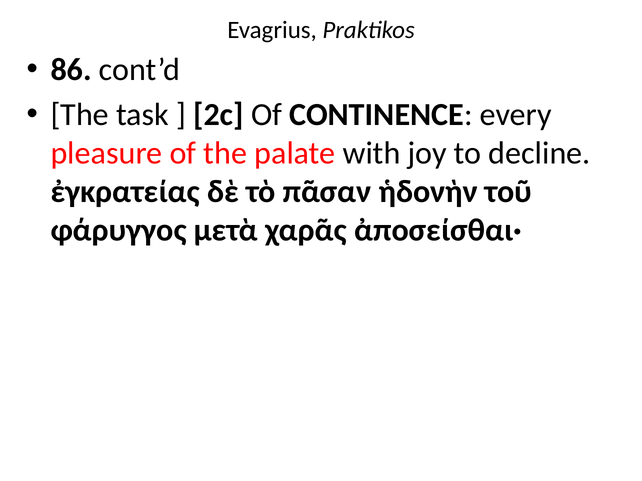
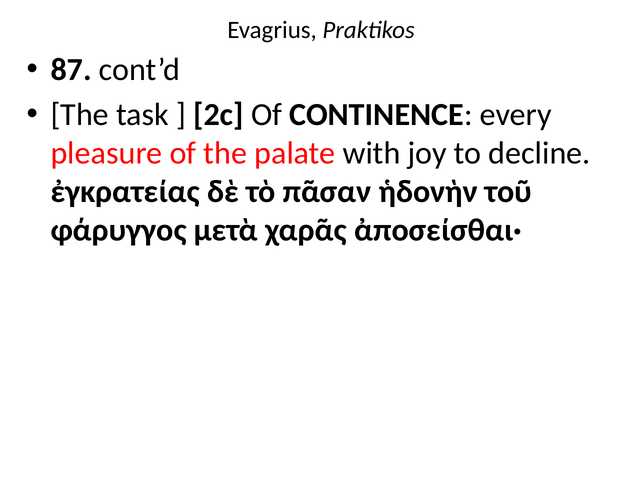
86: 86 -> 87
